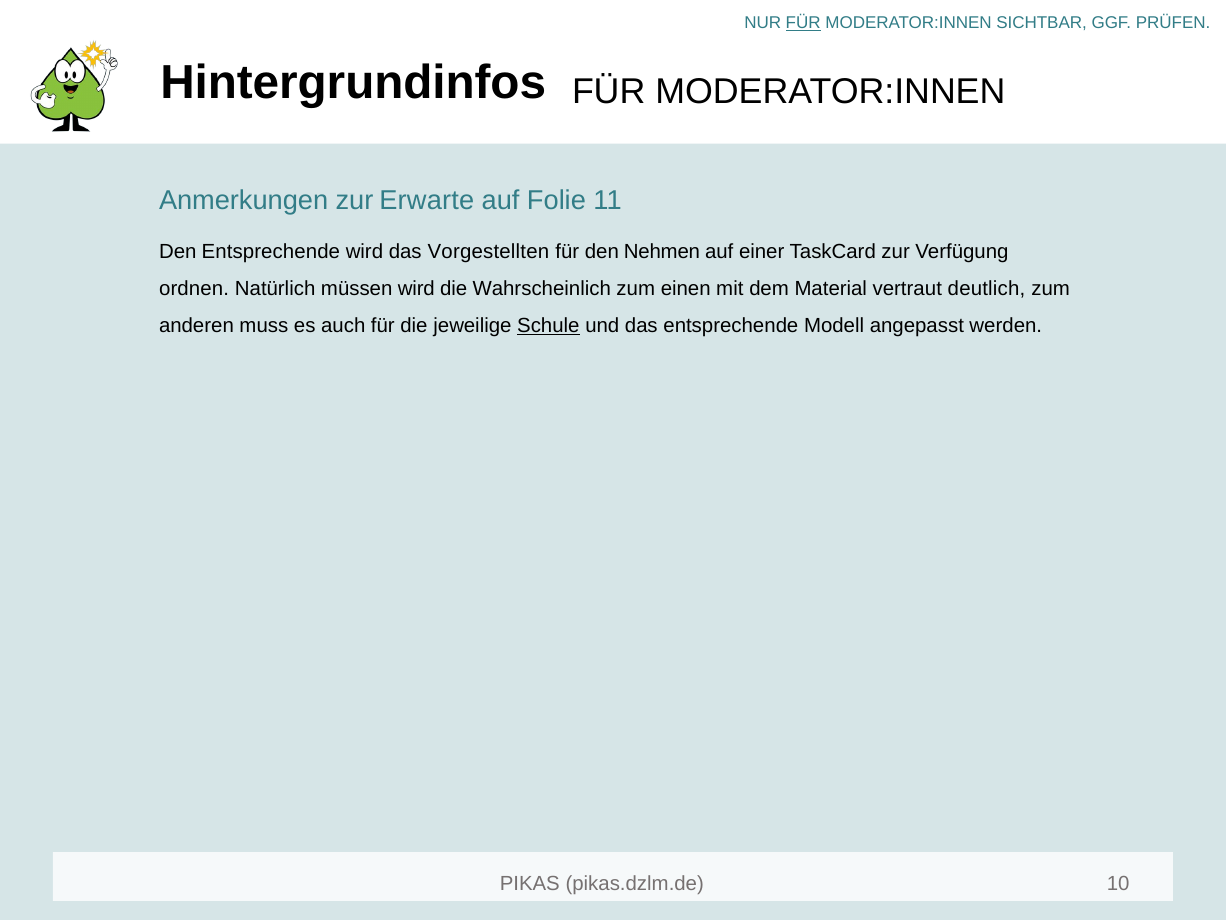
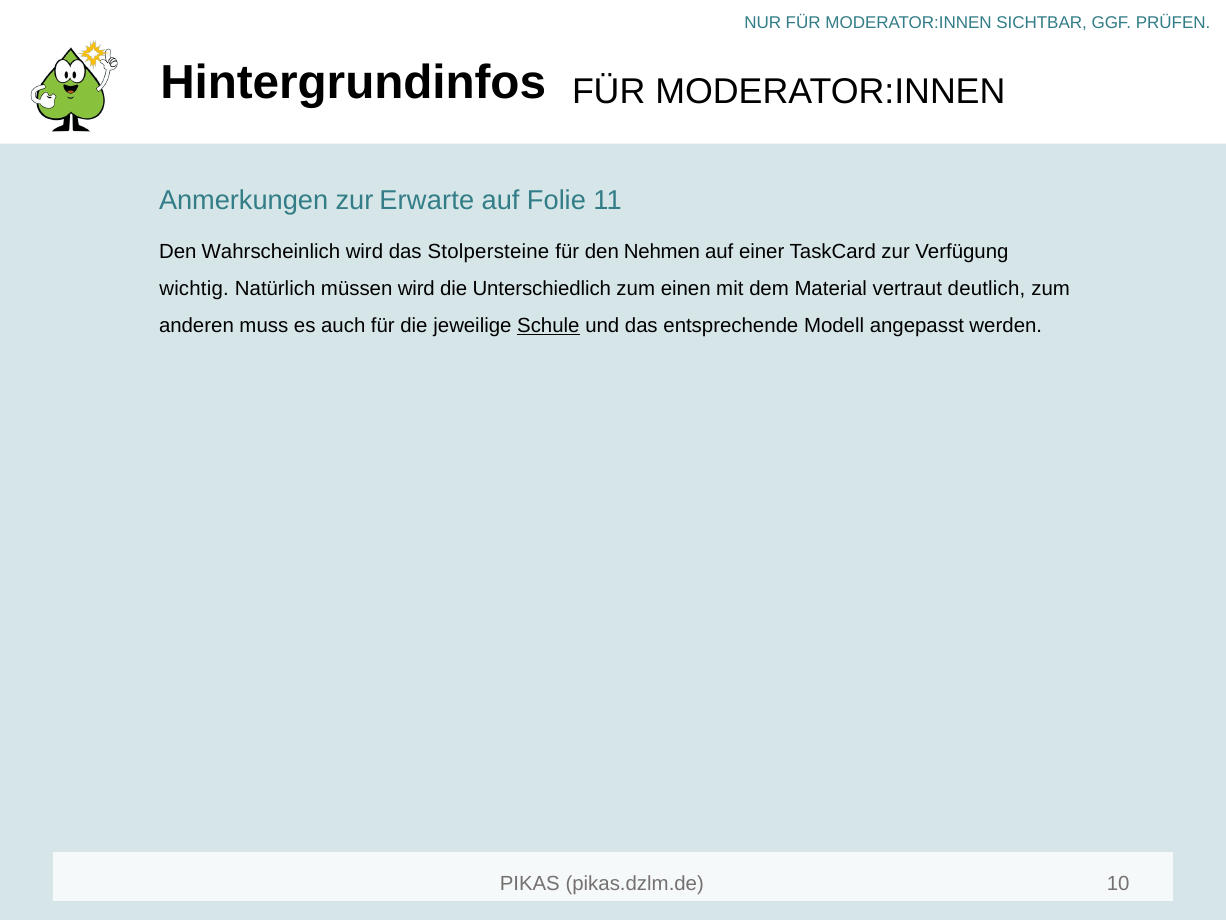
FÜR at (803, 23) underline: present -> none
Den Entsprechende: Entsprechende -> Wahrscheinlich
Vorgestellten: Vorgestellten -> Stolpersteine
ordnen: ordnen -> wichtig
Wahrscheinlich: Wahrscheinlich -> Unterschiedlich
